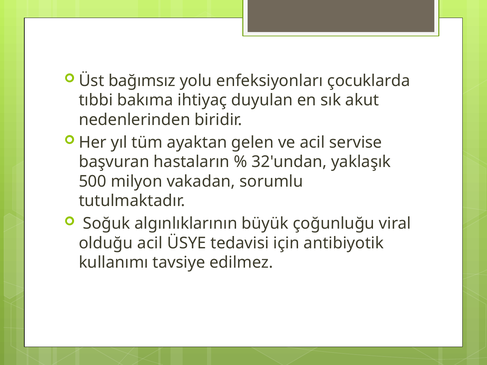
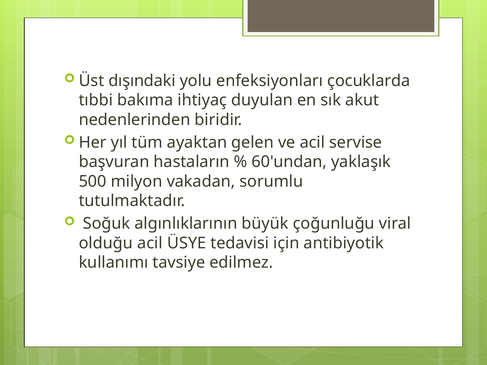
bağımsız: bağımsız -> dışındaki
32'undan: 32'undan -> 60'undan
